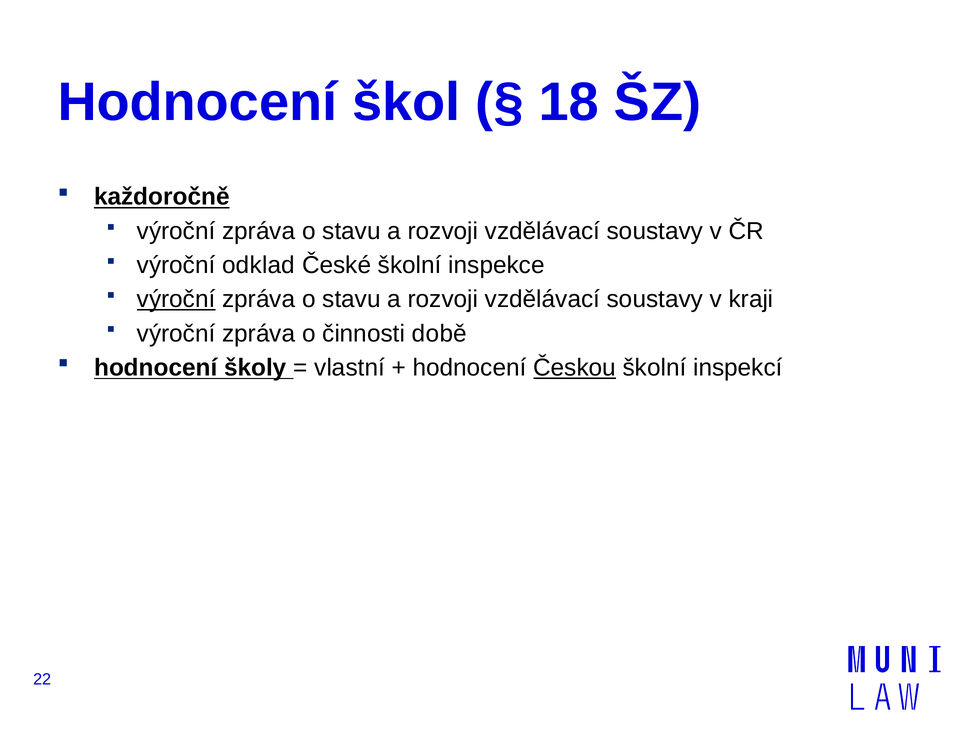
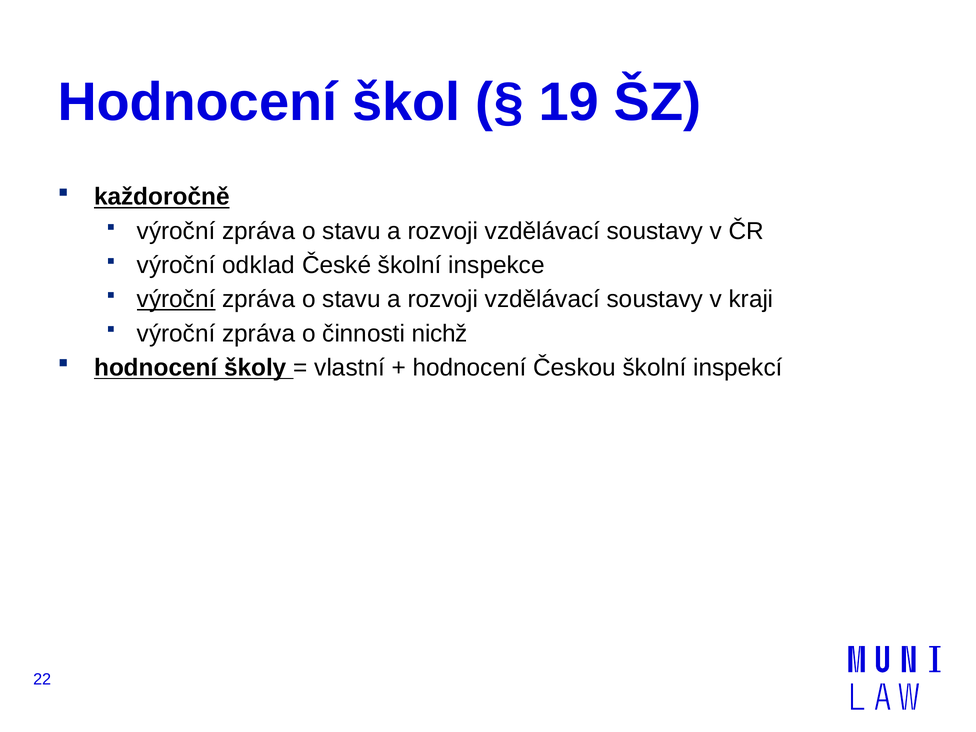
18: 18 -> 19
době: době -> nichž
Českou underline: present -> none
